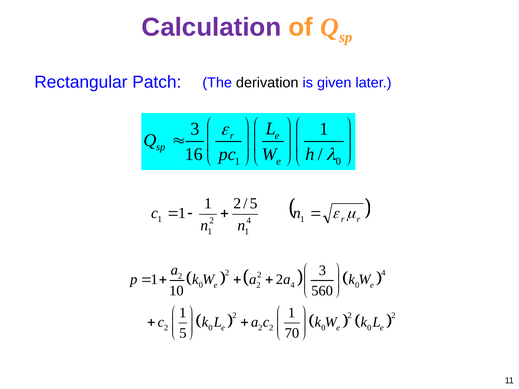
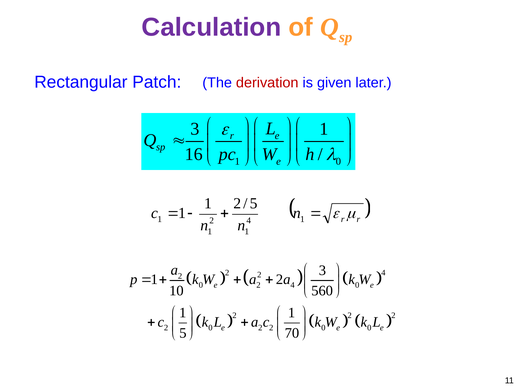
derivation colour: black -> red
